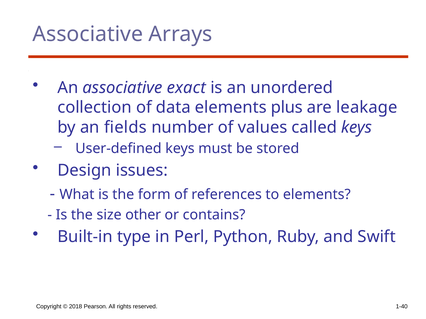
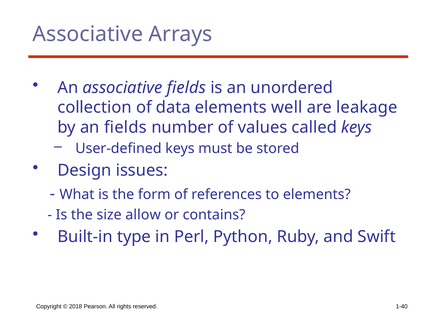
associative exact: exact -> fields
plus: plus -> well
other: other -> allow
